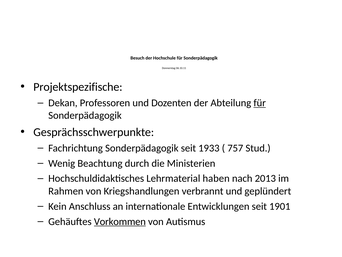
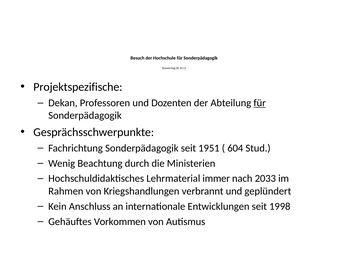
1933: 1933 -> 1951
757: 757 -> 604
haben: haben -> immer
2013: 2013 -> 2033
1901: 1901 -> 1998
Vorkommen underline: present -> none
